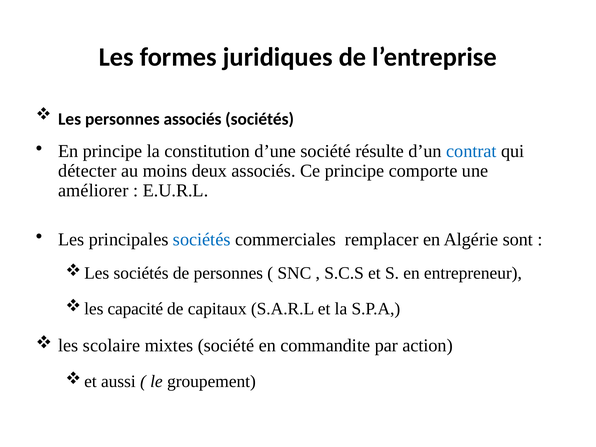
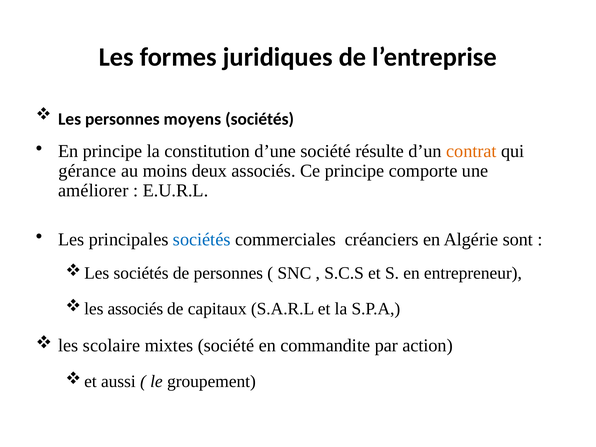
personnes associés: associés -> moyens
contrat colour: blue -> orange
détecter: détecter -> gérance
remplacer: remplacer -> créanciers
capacité at (135, 309): capacité -> associés
